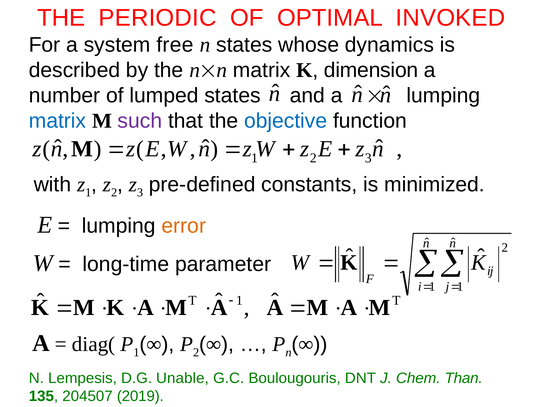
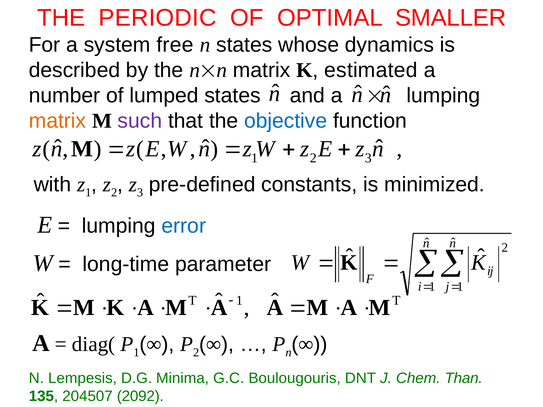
INVOKED: INVOKED -> SMALLER
dimension: dimension -> estimated
matrix at (57, 121) colour: blue -> orange
error colour: orange -> blue
Unable: Unable -> Minima
2019: 2019 -> 2092
